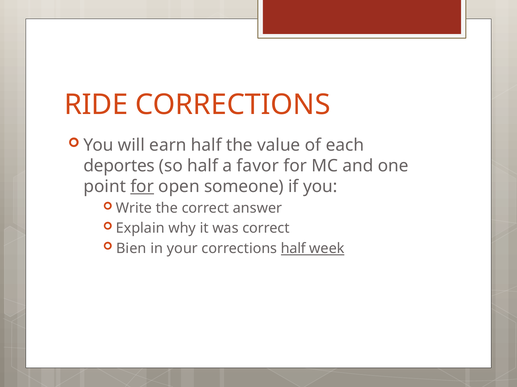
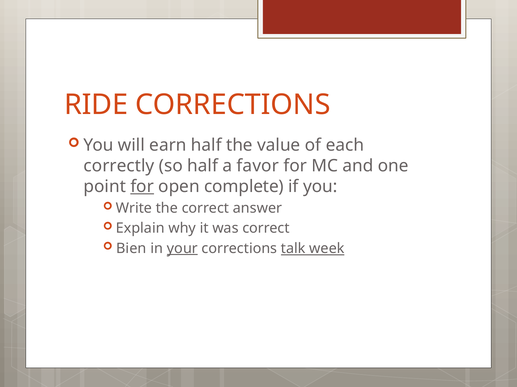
deportes: deportes -> correctly
someone: someone -> complete
your underline: none -> present
corrections half: half -> talk
